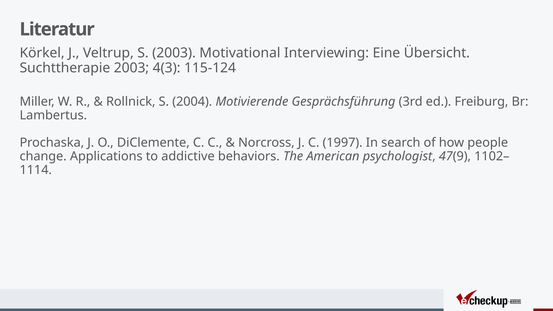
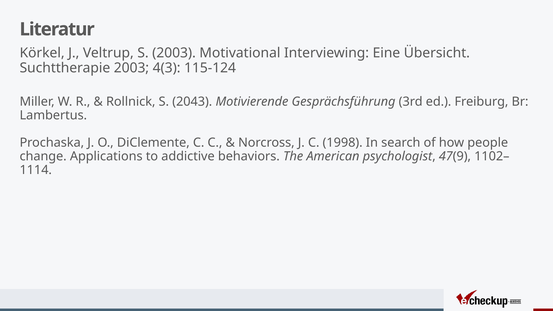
2004: 2004 -> 2043
1997: 1997 -> 1998
